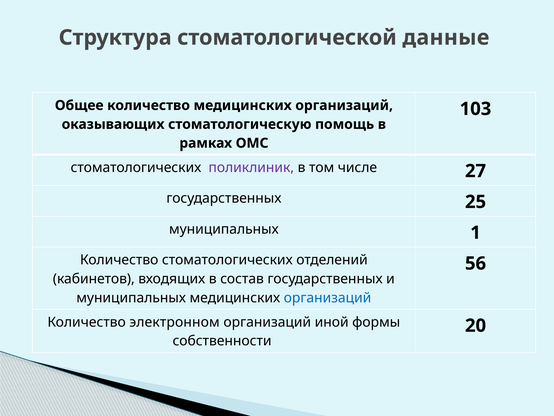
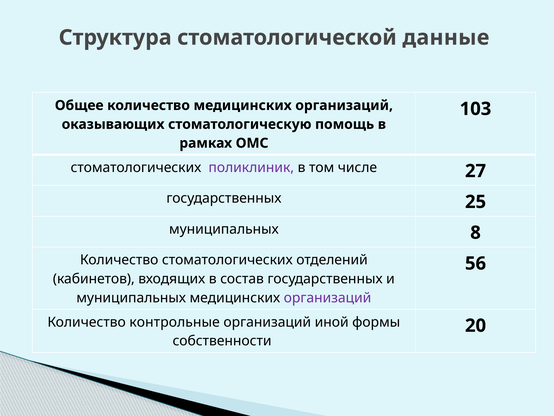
1: 1 -> 8
организаций at (328, 297) colour: blue -> purple
электронном: электронном -> контрольные
